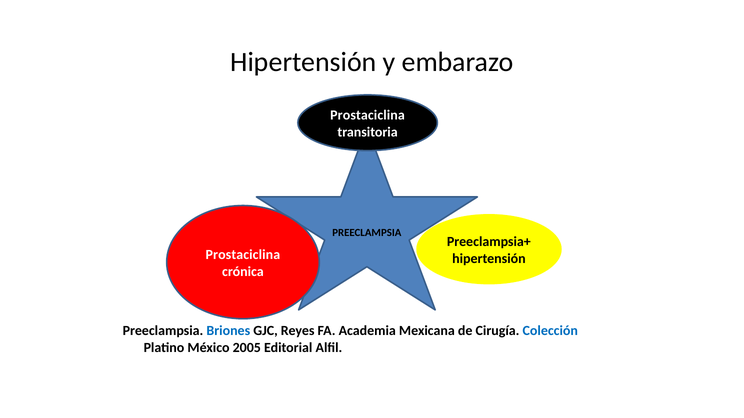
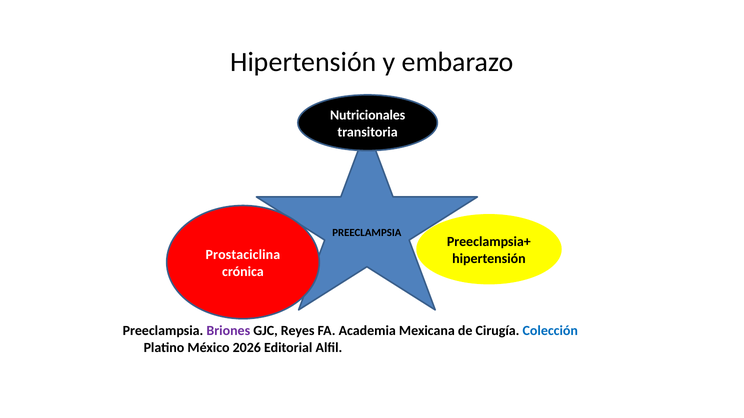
Prostaciclina at (368, 115): Prostaciclina -> Nutricionales
Briones colour: blue -> purple
2005: 2005 -> 2026
